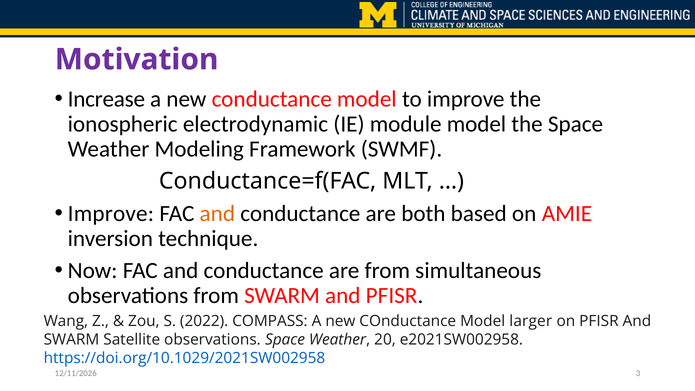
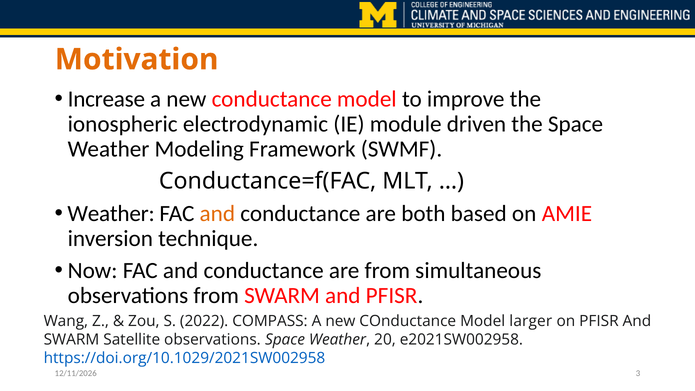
Motivation colour: purple -> orange
module model: model -> driven
Improve at (111, 213): Improve -> Weather
